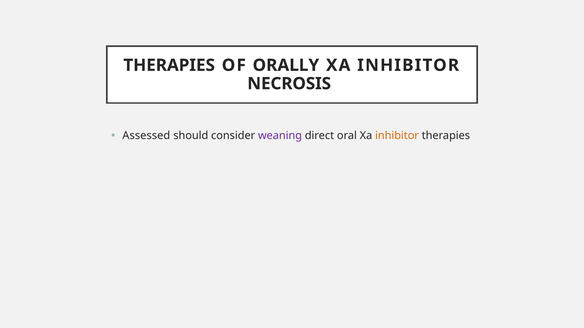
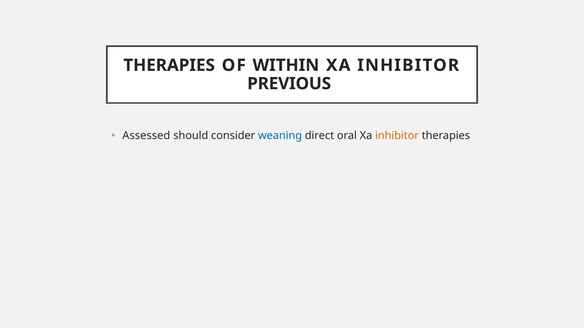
ORALLY: ORALLY -> WITHIN
NECROSIS: NECROSIS -> PREVIOUS
weaning colour: purple -> blue
